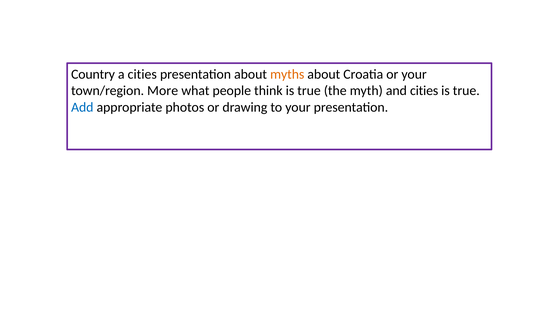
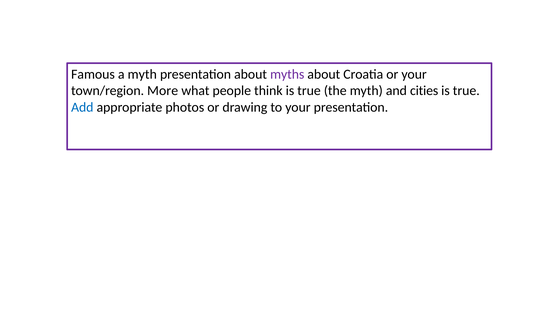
Country: Country -> Famous
a cities: cities -> myth
myths colour: orange -> purple
